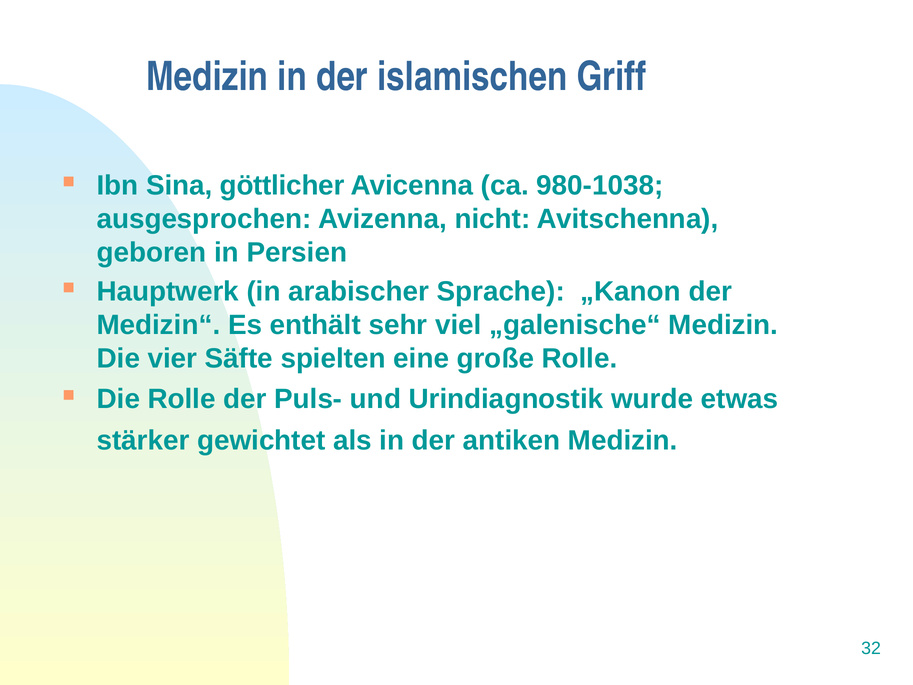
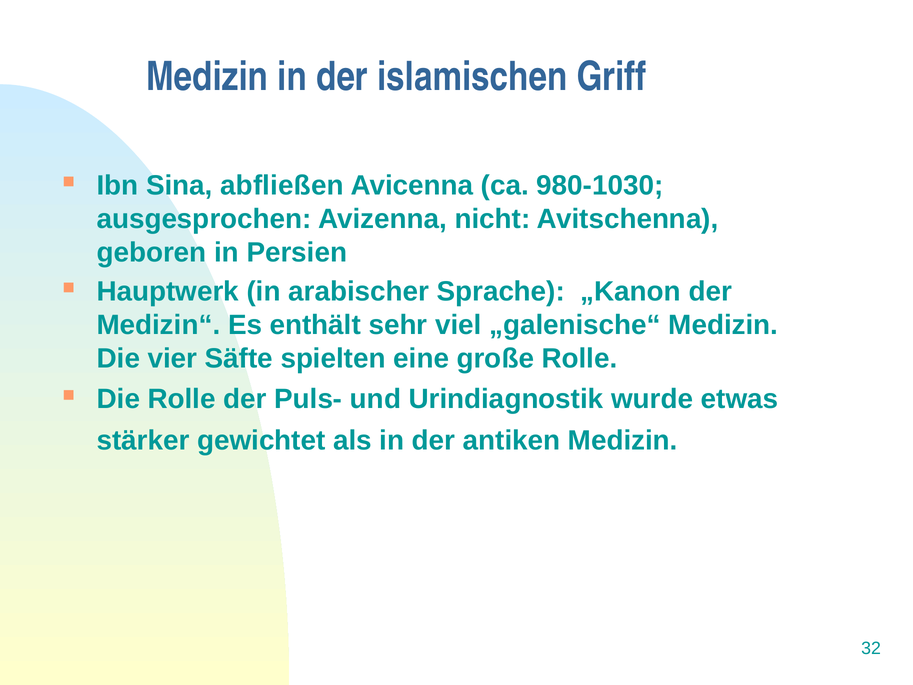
göttlicher: göttlicher -> abfließen
980-1038: 980-1038 -> 980-1030
